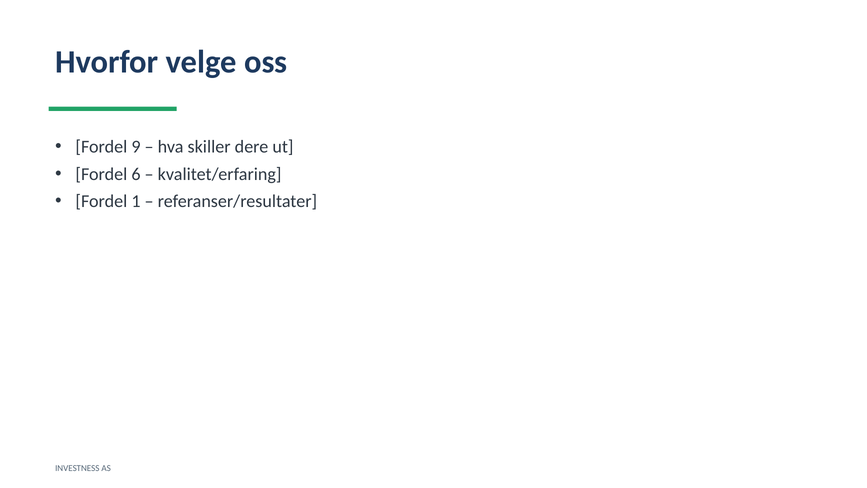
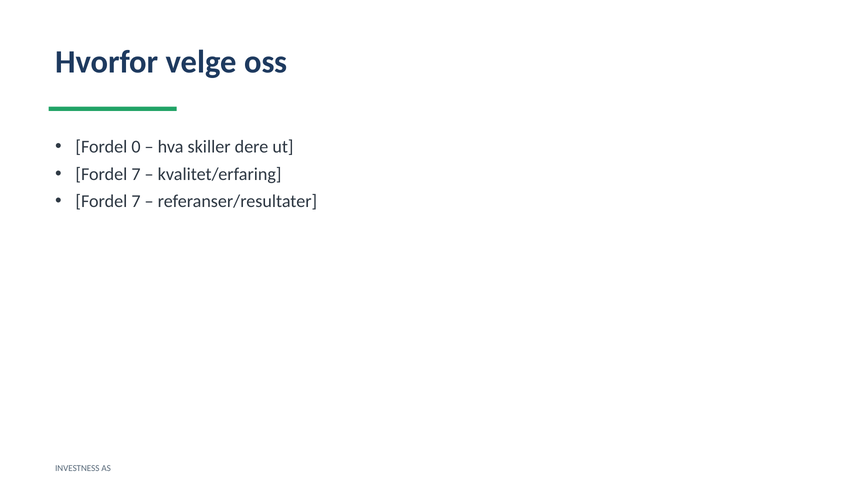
9: 9 -> 0
6 at (136, 174): 6 -> 7
1 at (136, 201): 1 -> 7
